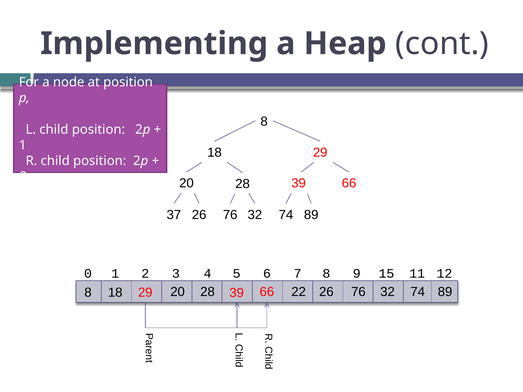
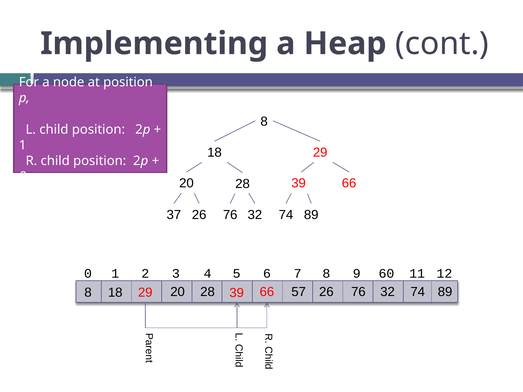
15: 15 -> 60
22: 22 -> 57
